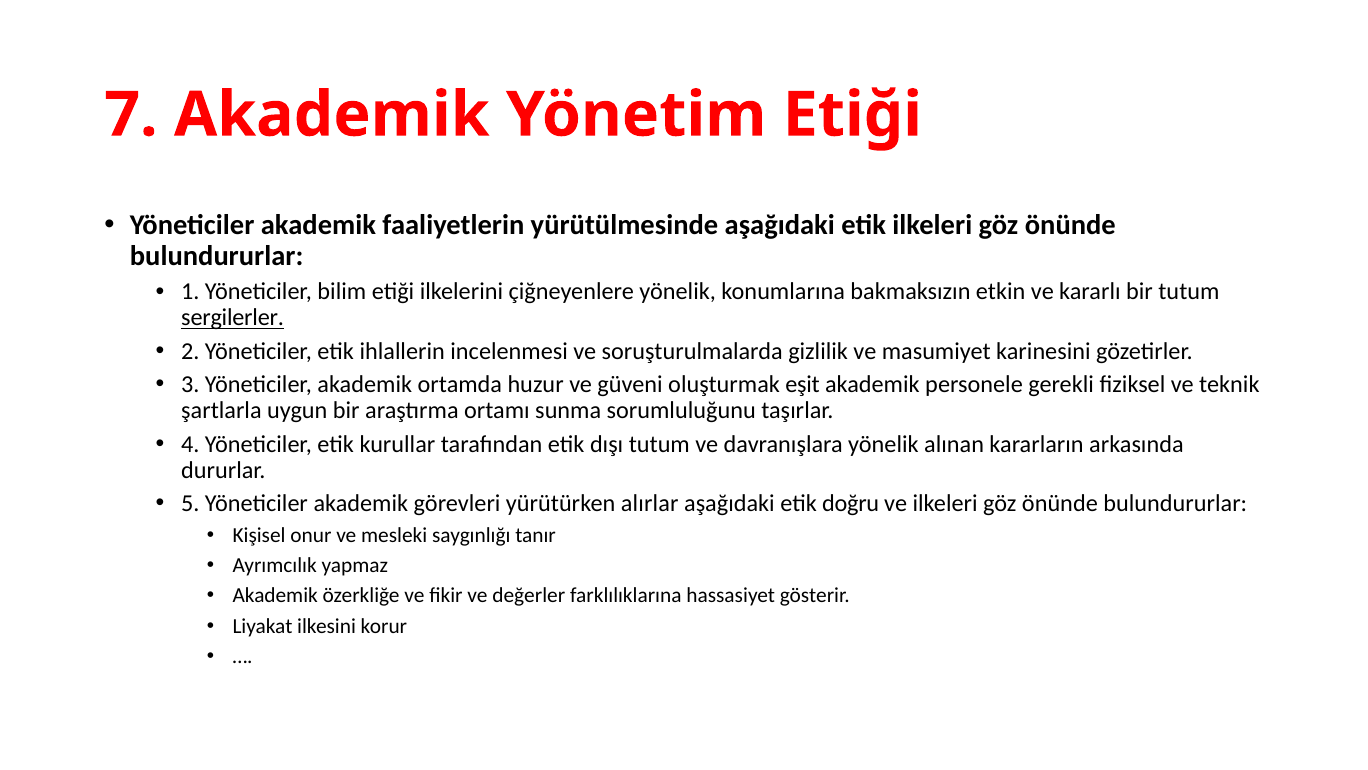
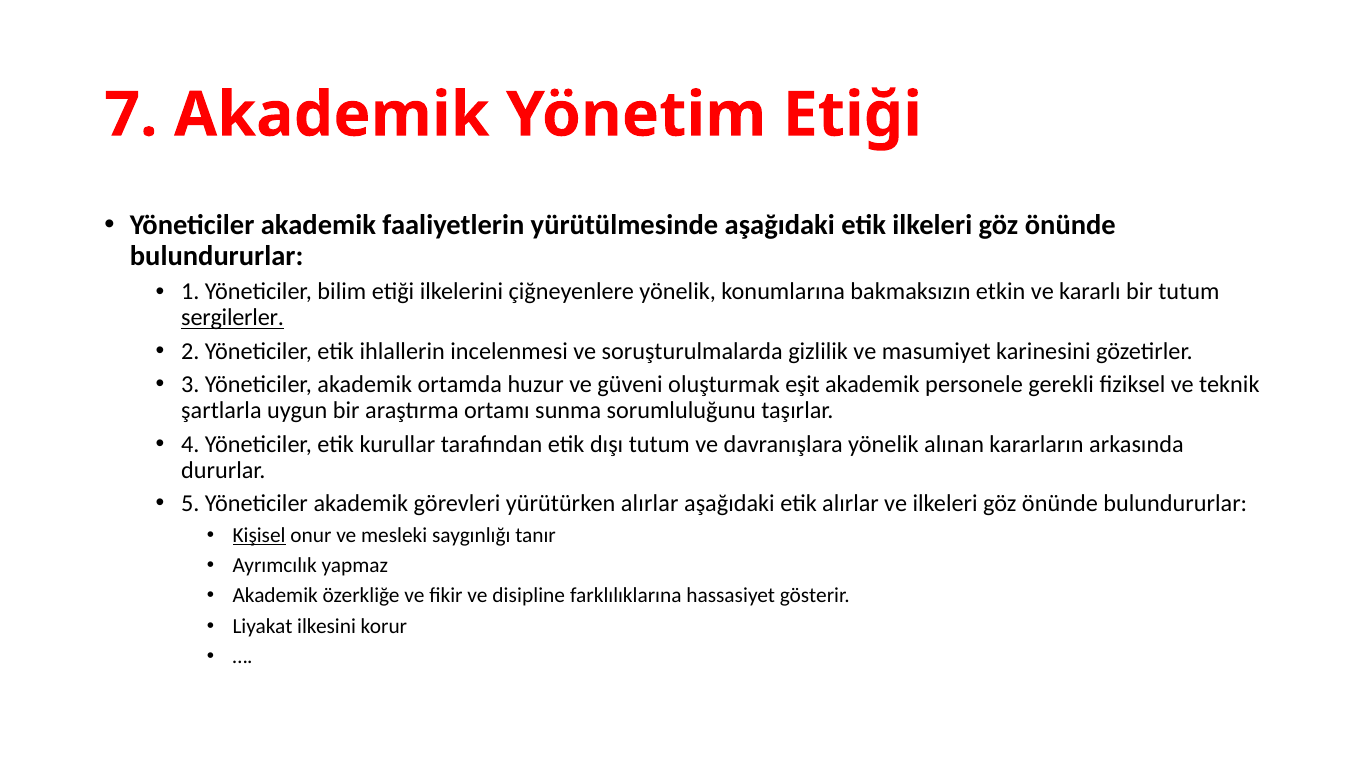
etik doğru: doğru -> alırlar
Kişisel underline: none -> present
değerler: değerler -> disipline
